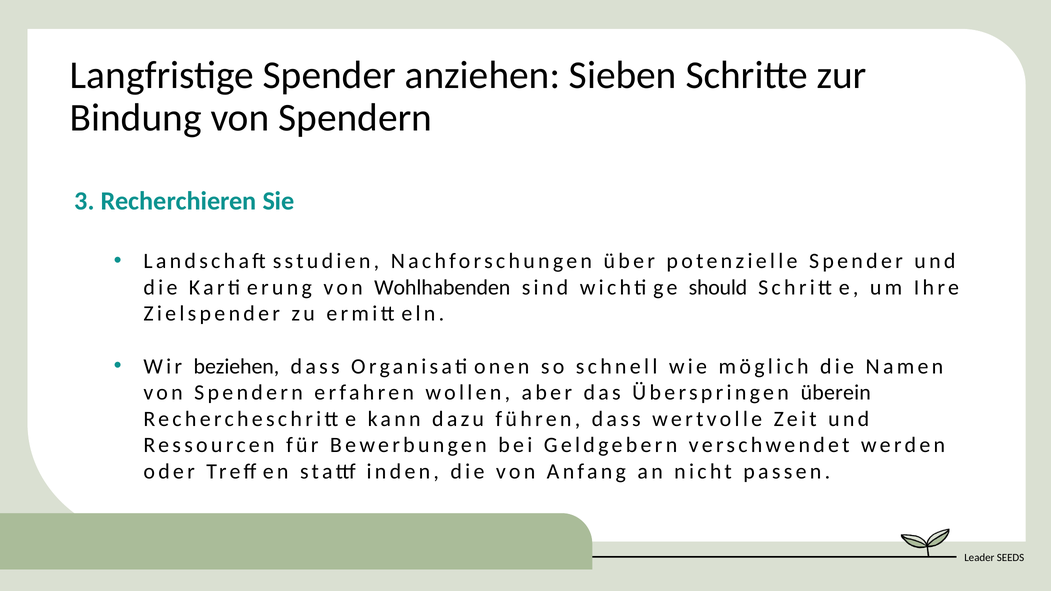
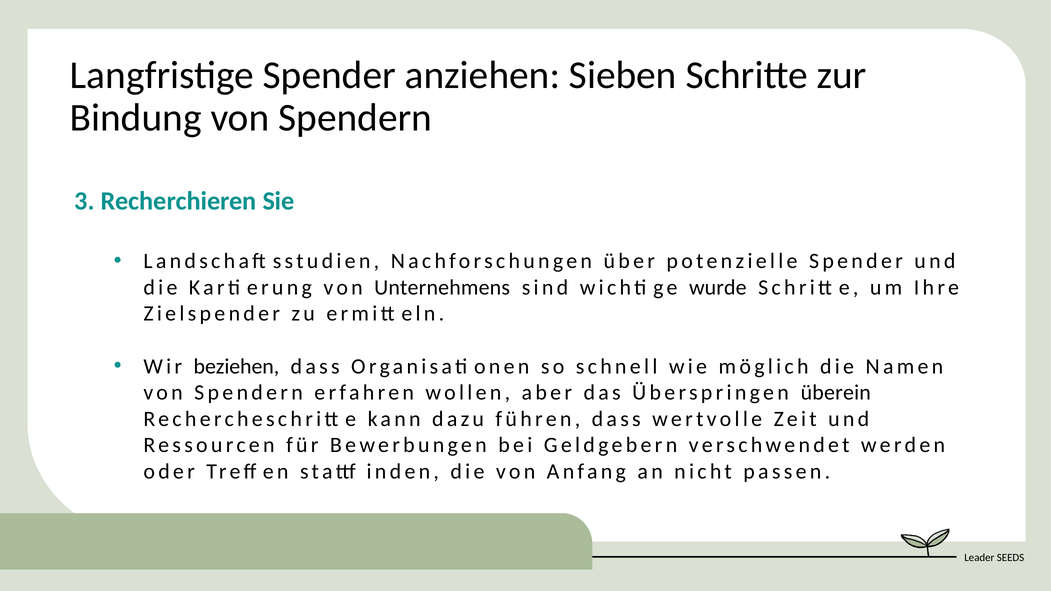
Wohlhabenden: Wohlhabenden -> Unternehmens
should: should -> wurde
